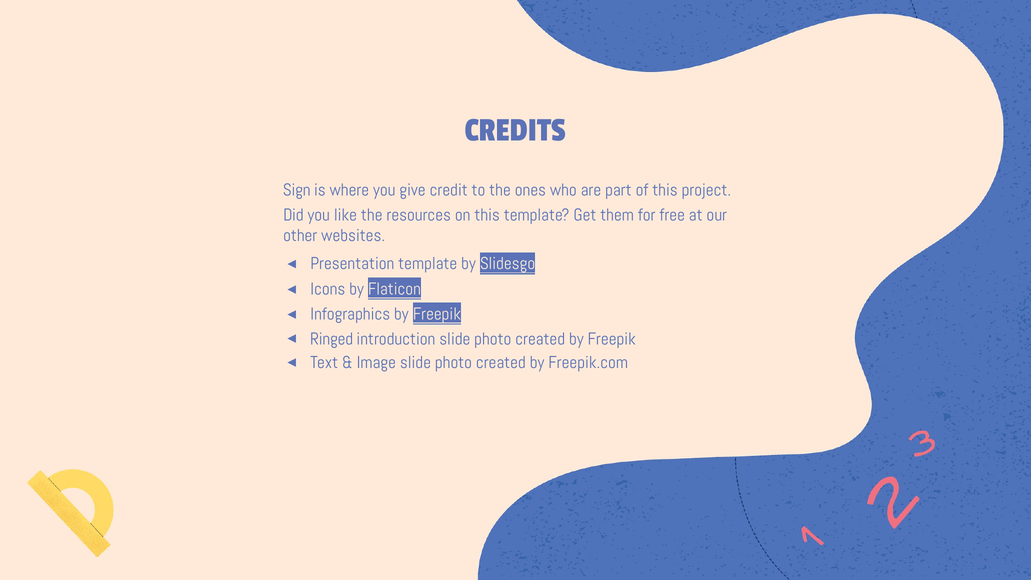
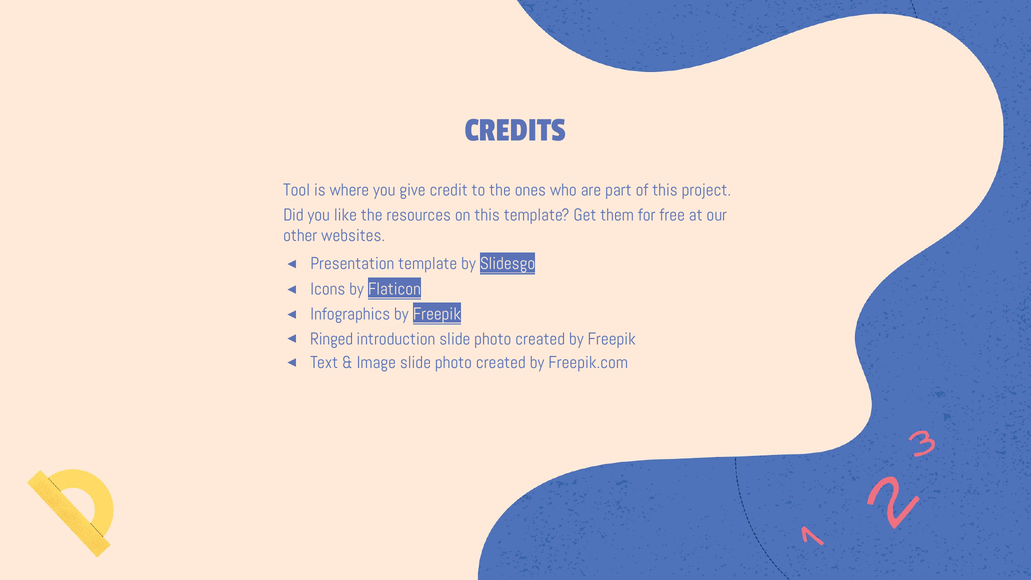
Sign: Sign -> Tool
